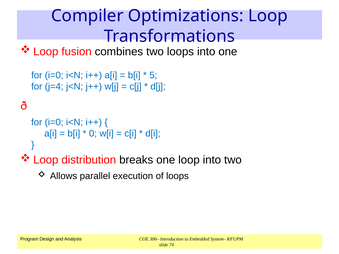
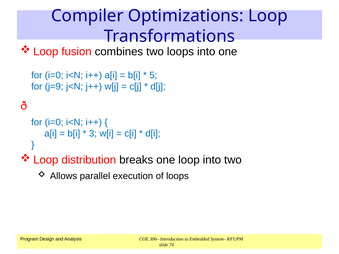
j=4: j=4 -> j=9
0: 0 -> 3
